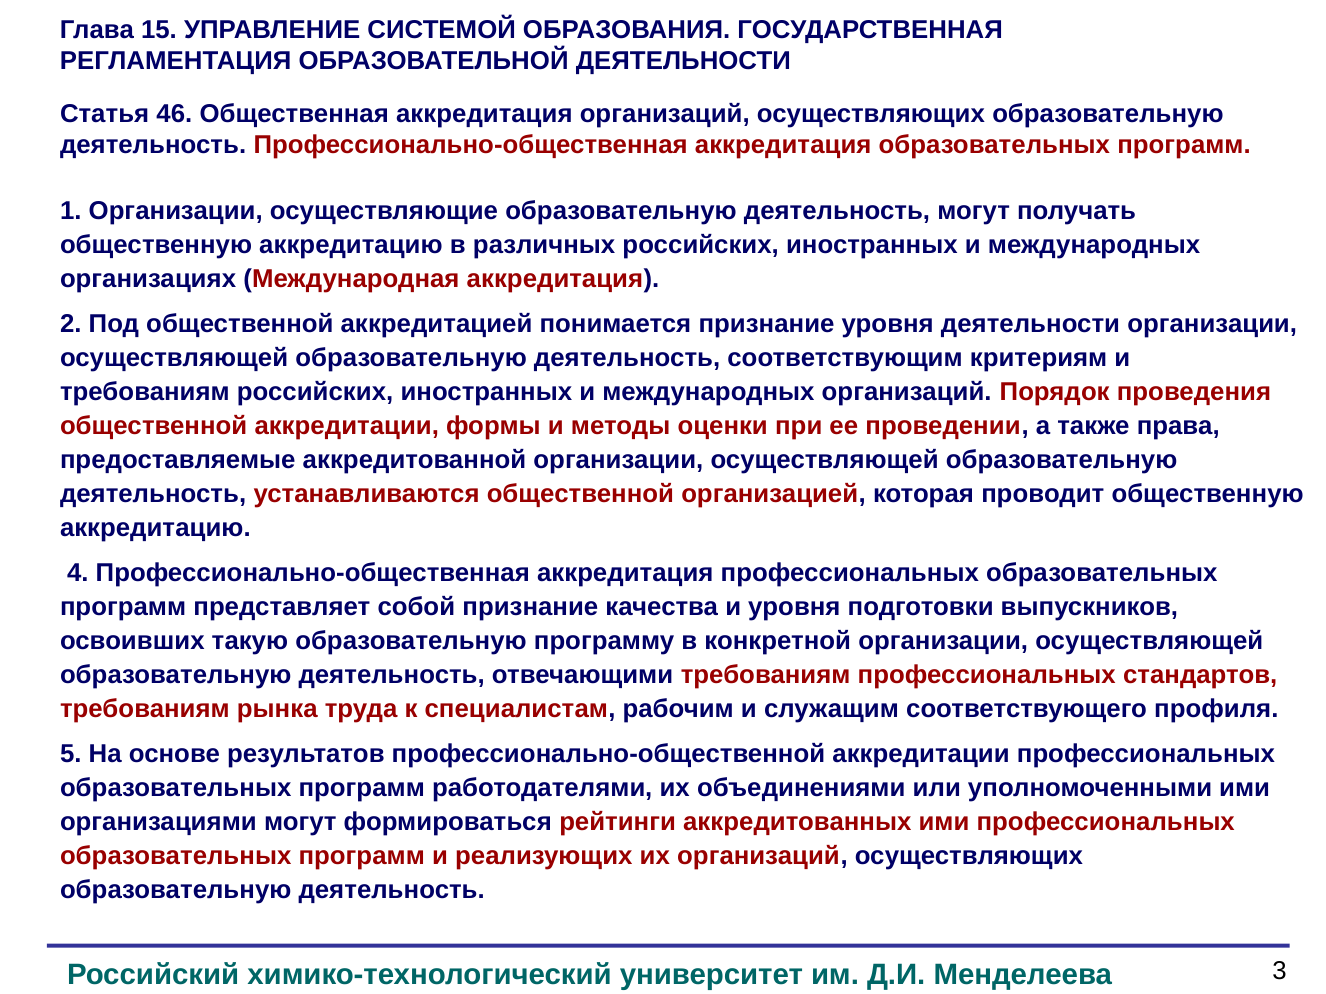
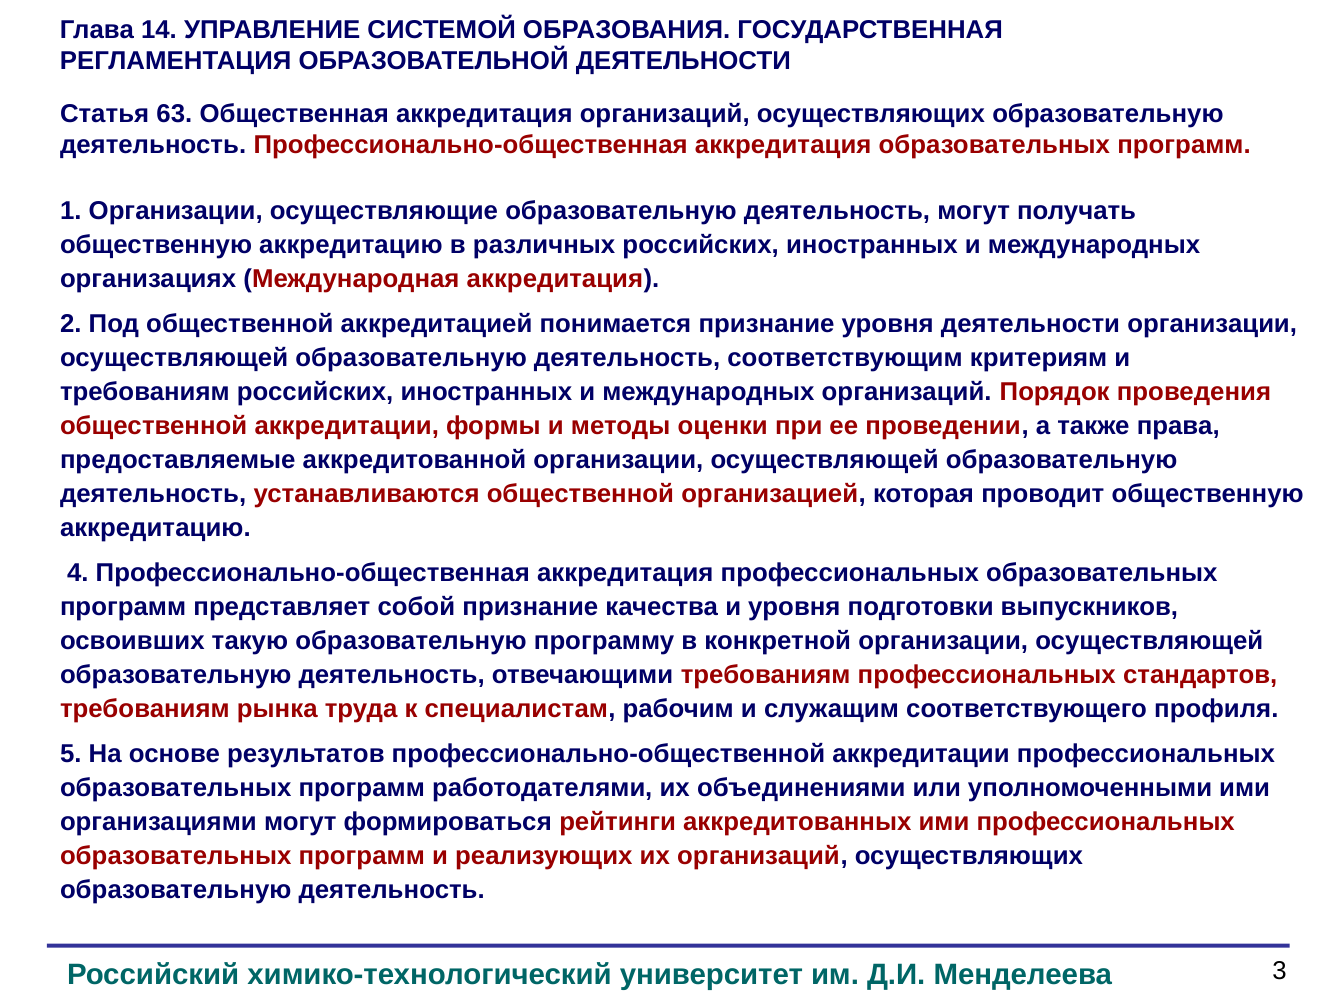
15: 15 -> 14
46: 46 -> 63
